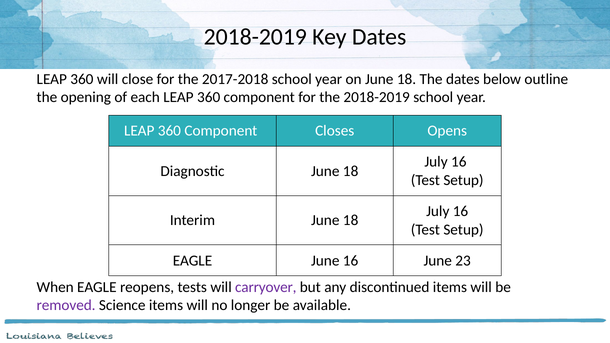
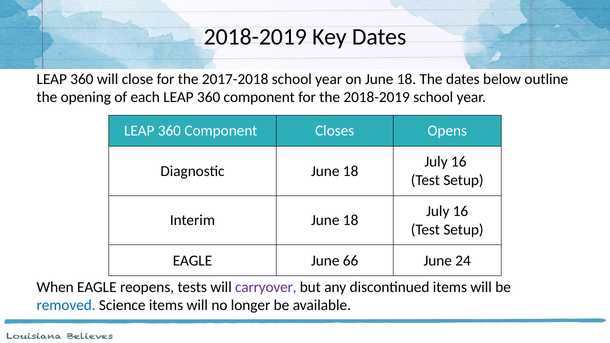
June 16: 16 -> 66
23: 23 -> 24
removed colour: purple -> blue
